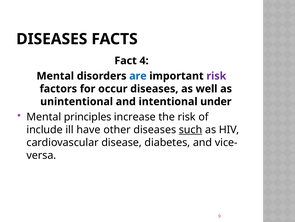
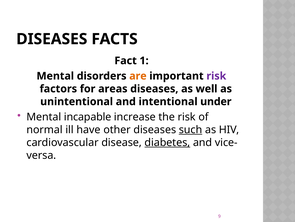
4: 4 -> 1
are colour: blue -> orange
occur: occur -> areas
principles: principles -> incapable
include: include -> normal
diabetes underline: none -> present
